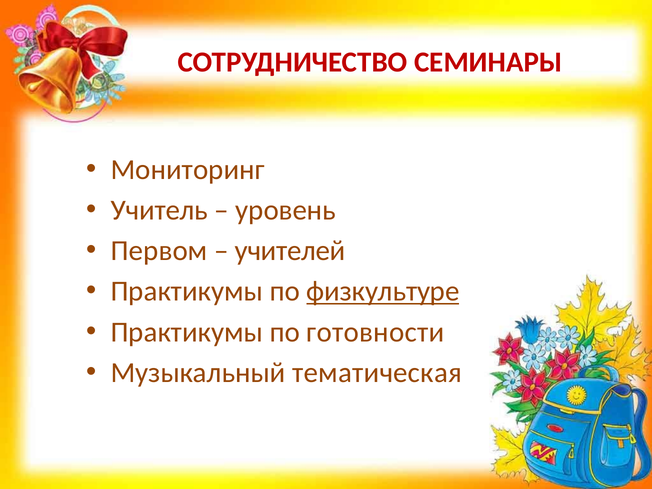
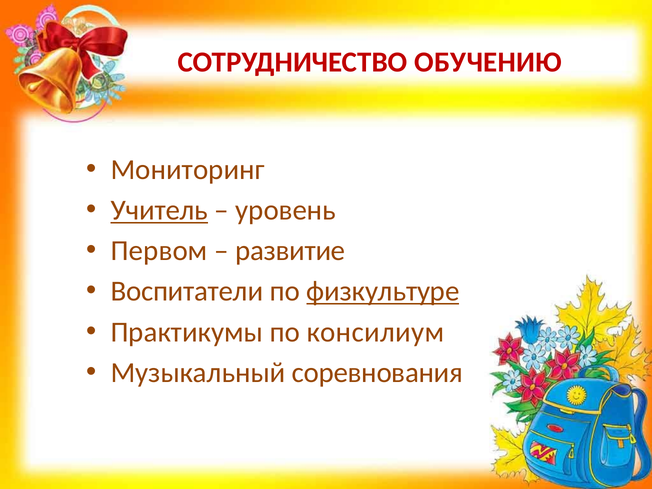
СЕМИНАРЫ: СЕМИНАРЫ -> ОБУЧЕНИЮ
Учитель underline: none -> present
учителей: учителей -> развитие
Практикумы at (187, 291): Практикумы -> Воспитатели
готовности: готовности -> консилиум
тематическая: тематическая -> соревнования
